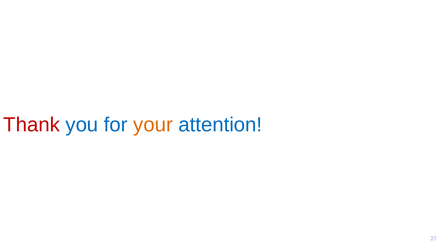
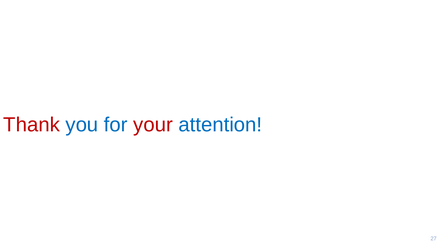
your colour: orange -> red
